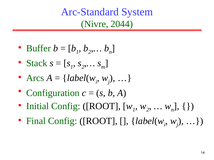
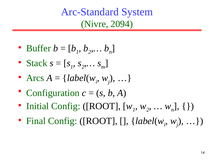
2044: 2044 -> 2094
